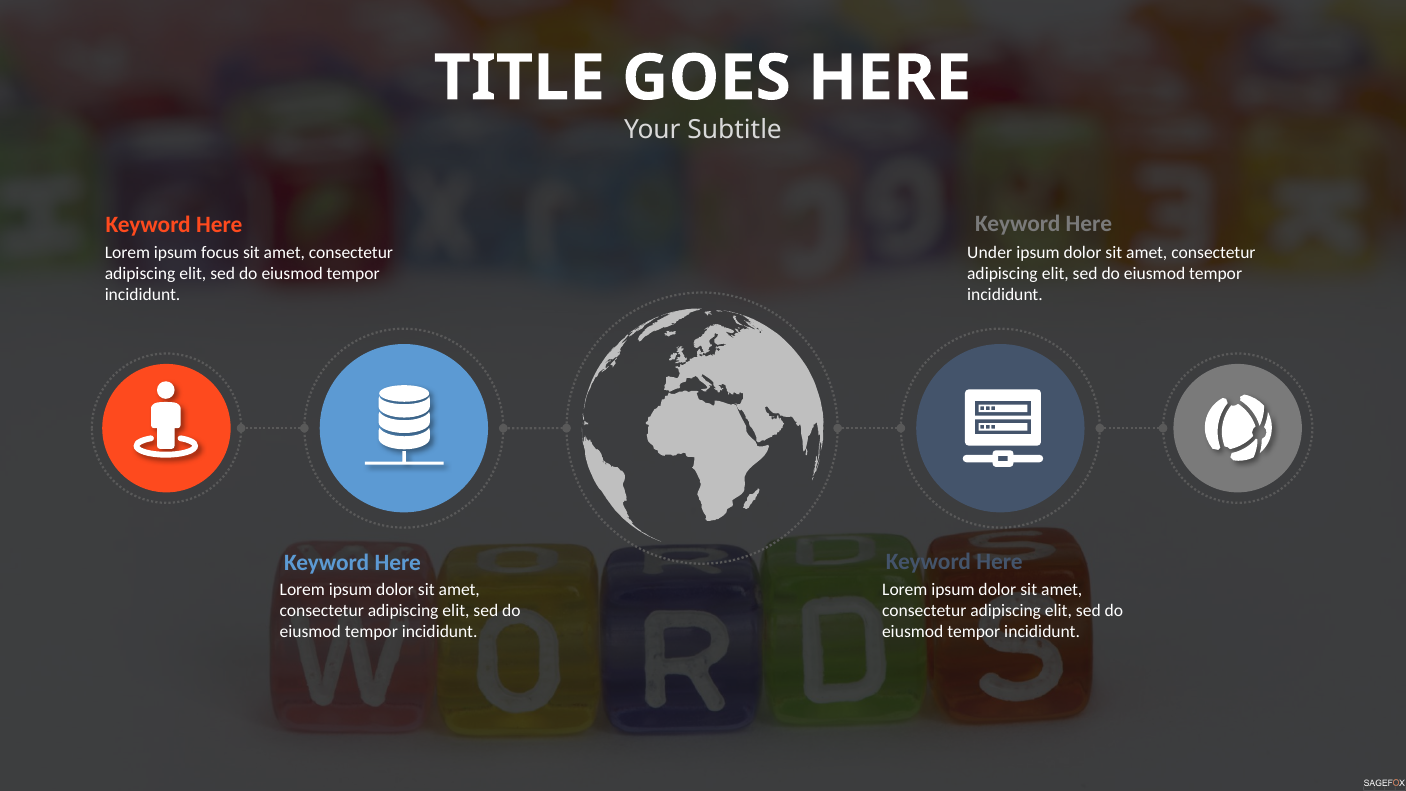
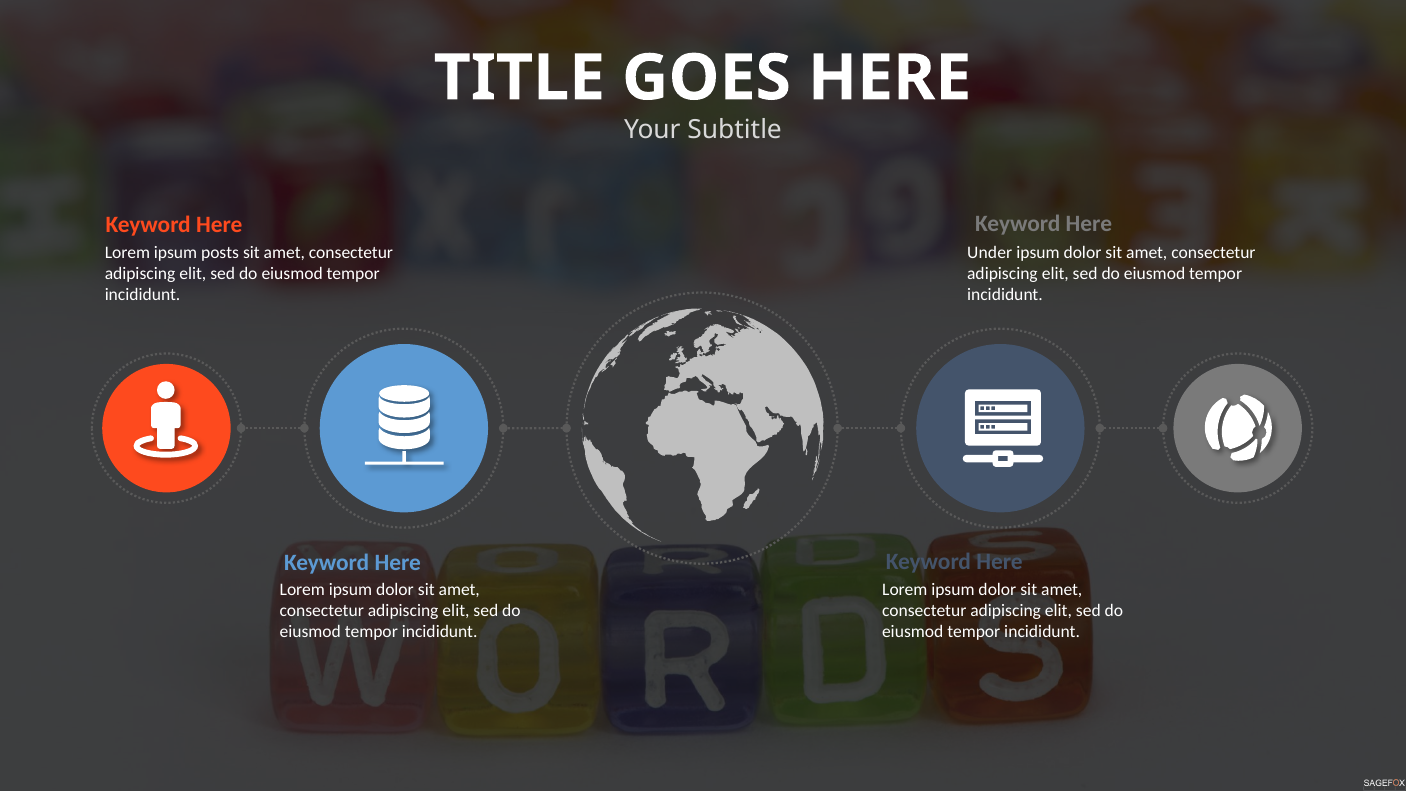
focus: focus -> posts
